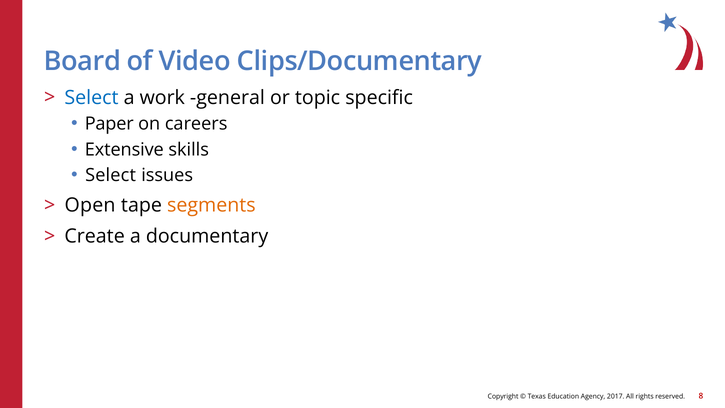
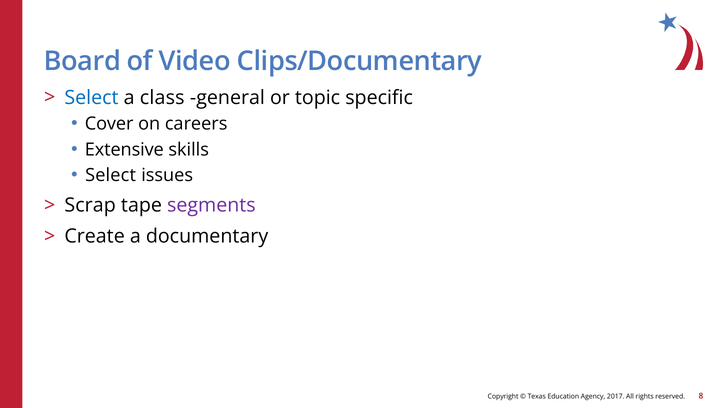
work: work -> class
Paper: Paper -> Cover
Open: Open -> Scrap
segments colour: orange -> purple
